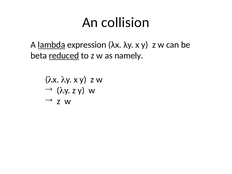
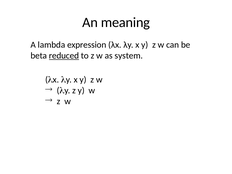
collision: collision -> meaning
lambda underline: present -> none
namely: namely -> system
